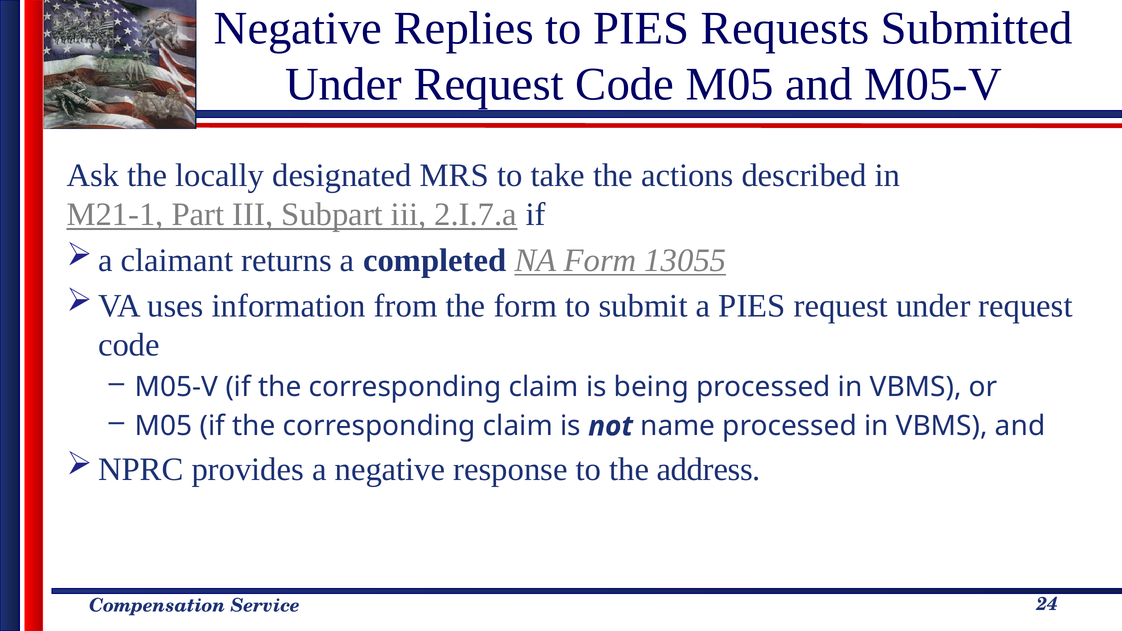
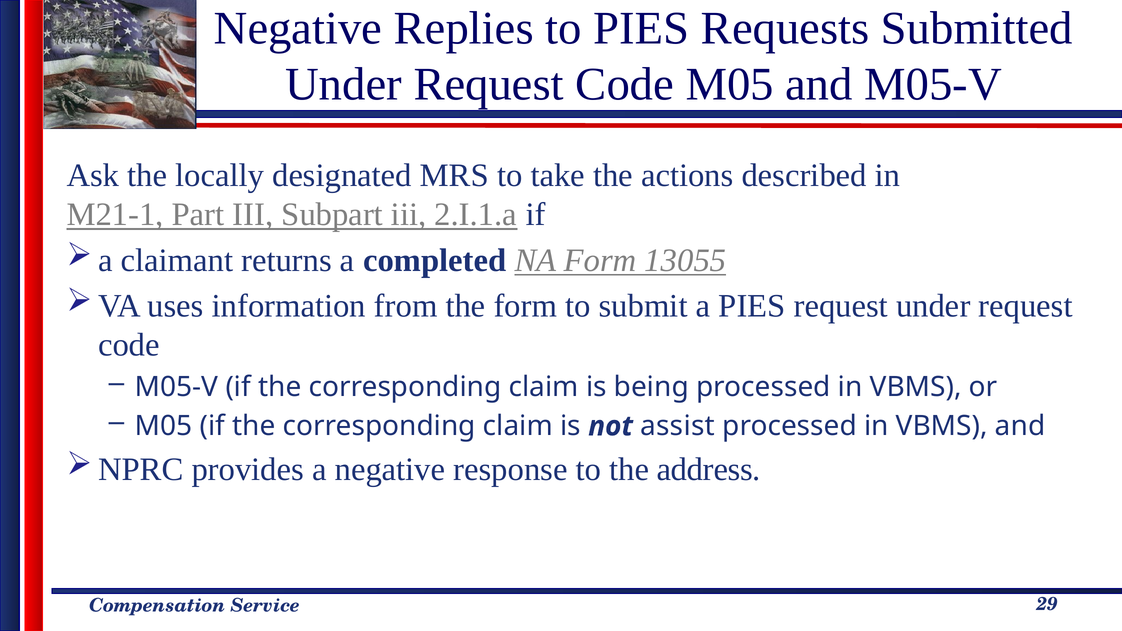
2.I.7.a: 2.I.7.a -> 2.I.1.a
name: name -> assist
24: 24 -> 29
